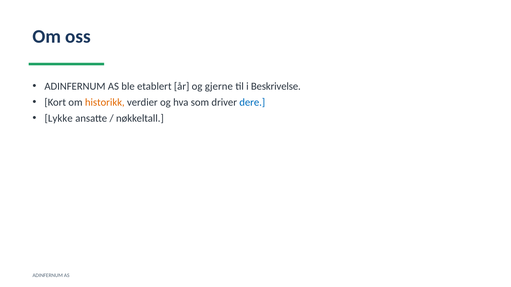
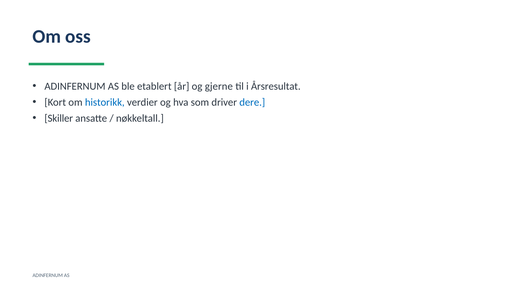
Beskrivelse: Beskrivelse -> Årsresultat
historikk colour: orange -> blue
Lykke: Lykke -> Skiller
